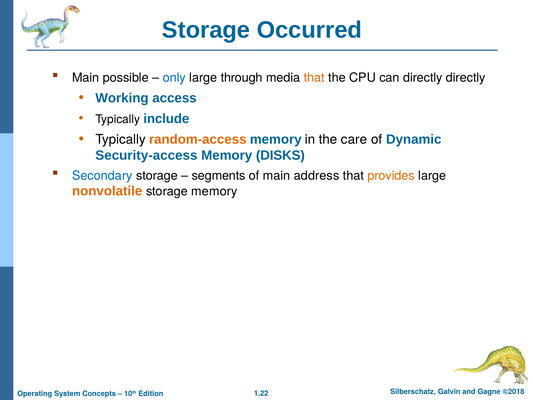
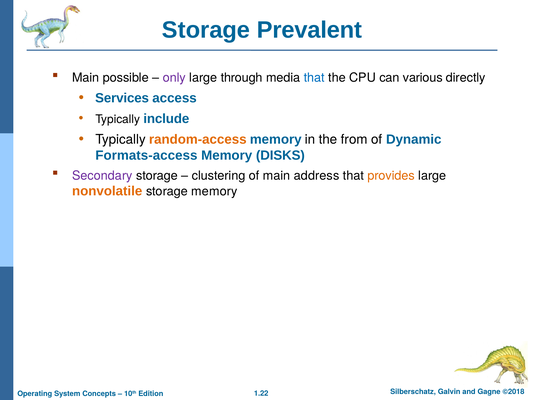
Occurred: Occurred -> Prevalent
only colour: blue -> purple
that at (314, 78) colour: orange -> blue
can directly: directly -> various
Working: Working -> Services
care: care -> from
Security-access: Security-access -> Formats-access
Secondary colour: blue -> purple
segments: segments -> clustering
